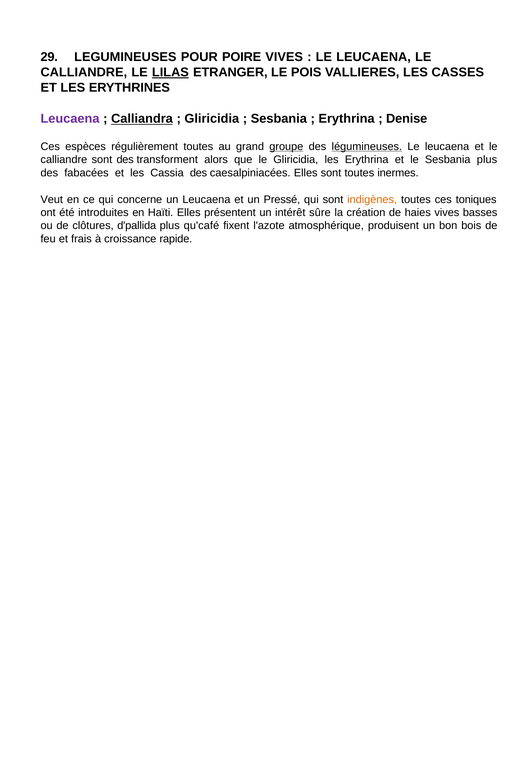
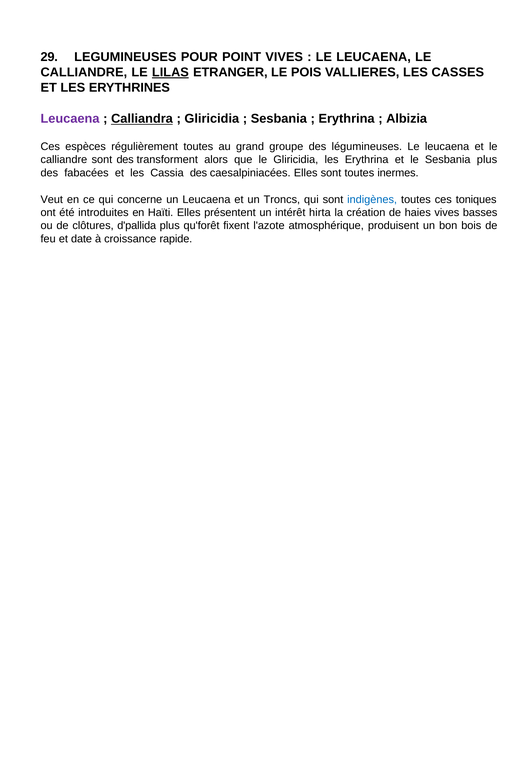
POIRE: POIRE -> POINT
Denise: Denise -> Albizia
groupe underline: present -> none
légumineuses underline: present -> none
Pressé: Pressé -> Troncs
indigènes colour: orange -> blue
sûre: sûre -> hirta
qu'café: qu'café -> qu'forêt
frais: frais -> date
